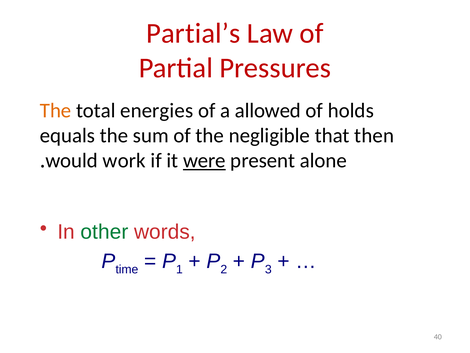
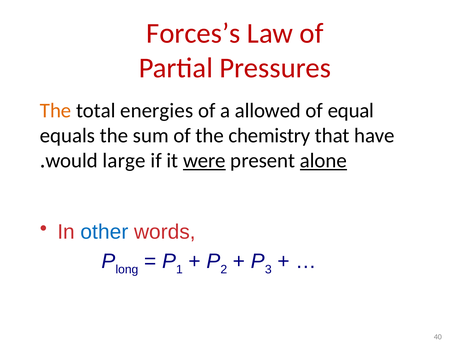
Partial’s: Partial’s -> Forces’s
holds: holds -> equal
negligible: negligible -> chemistry
then: then -> have
work: work -> large
alone underline: none -> present
other colour: green -> blue
time: time -> long
